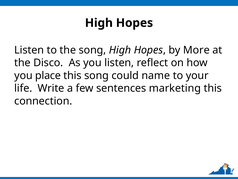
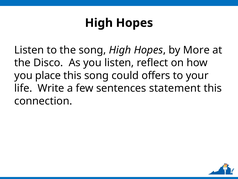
name: name -> offers
marketing: marketing -> statement
